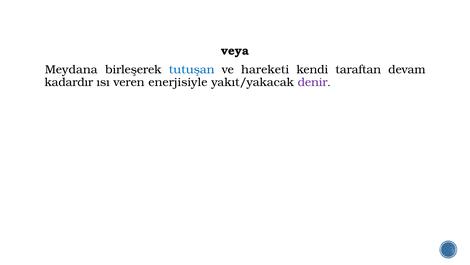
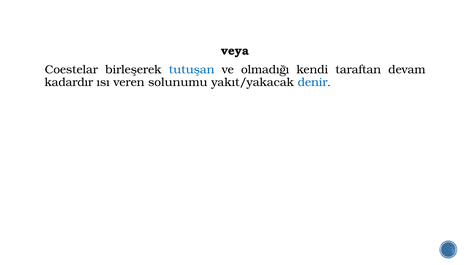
Meydana: Meydana -> Coestelar
hareketi: hareketi -> olmadığı
enerjisiyle: enerjisiyle -> solunumu
denir colour: purple -> blue
